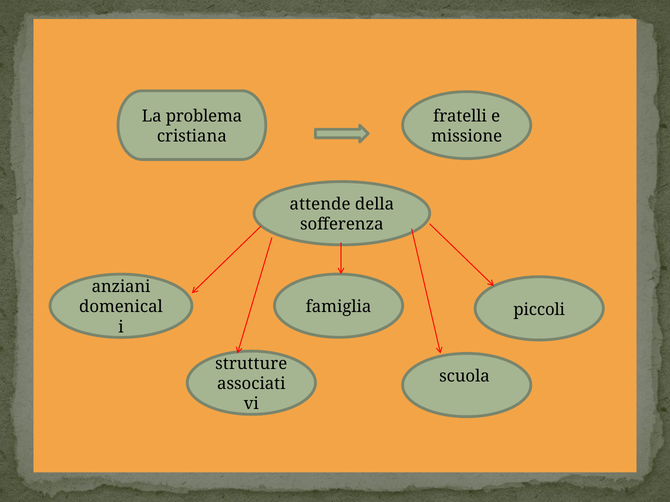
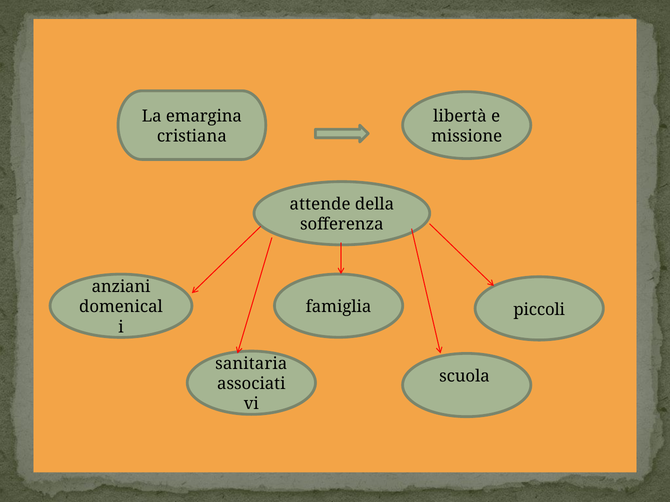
problema: problema -> emargina
fratelli: fratelli -> libertà
strutture: strutture -> sanitaria
